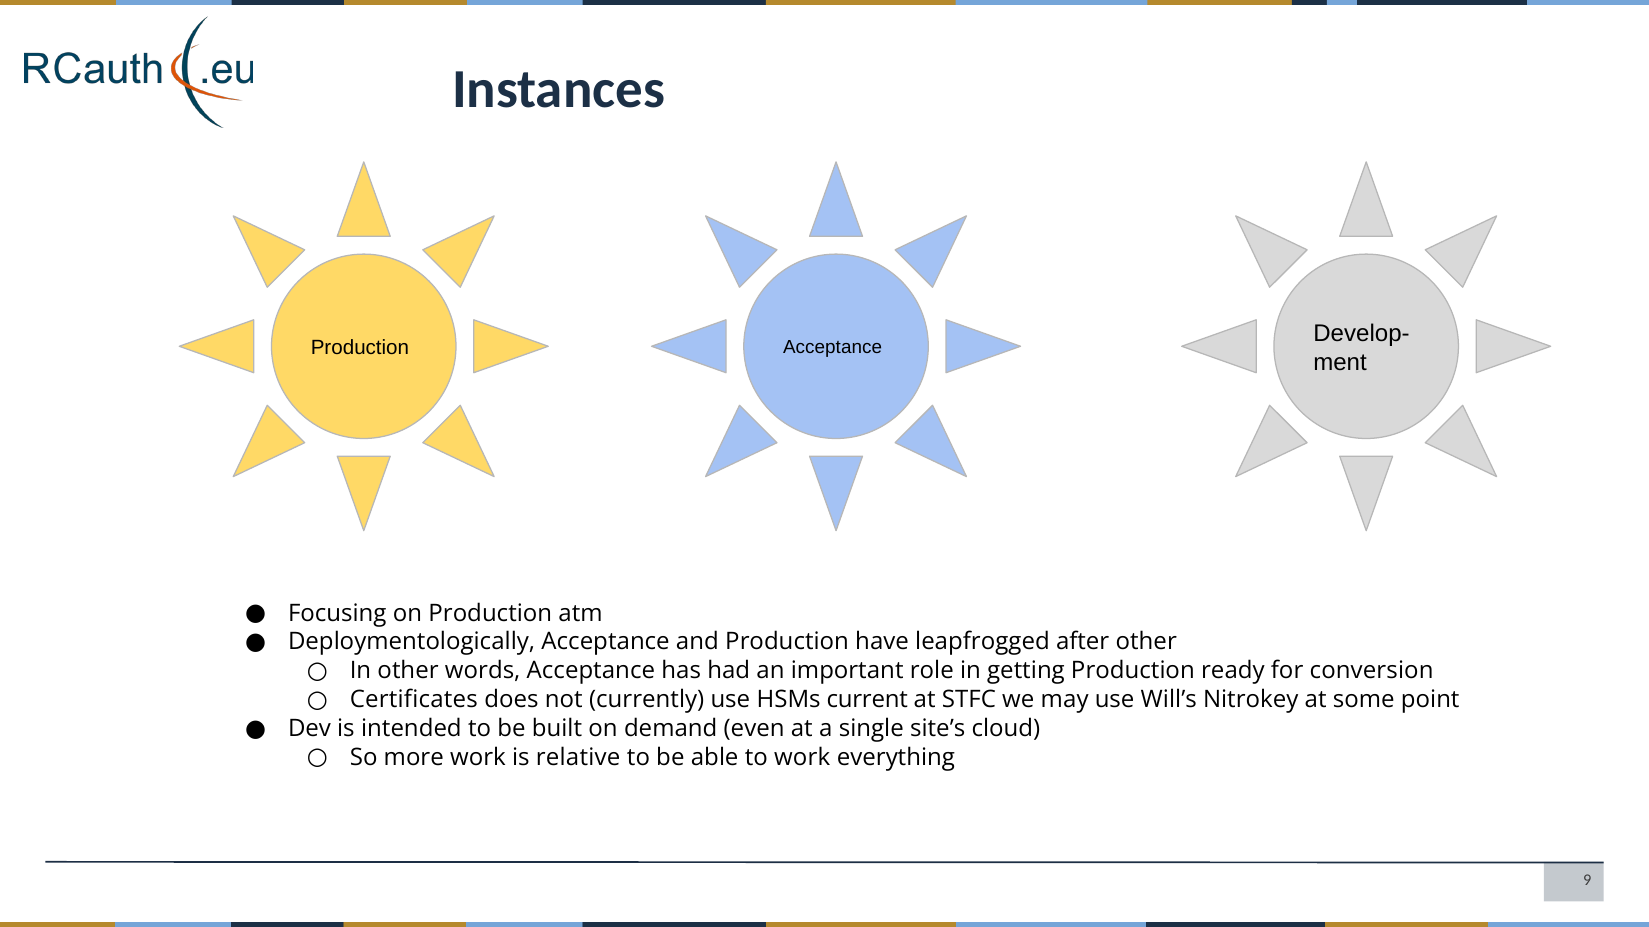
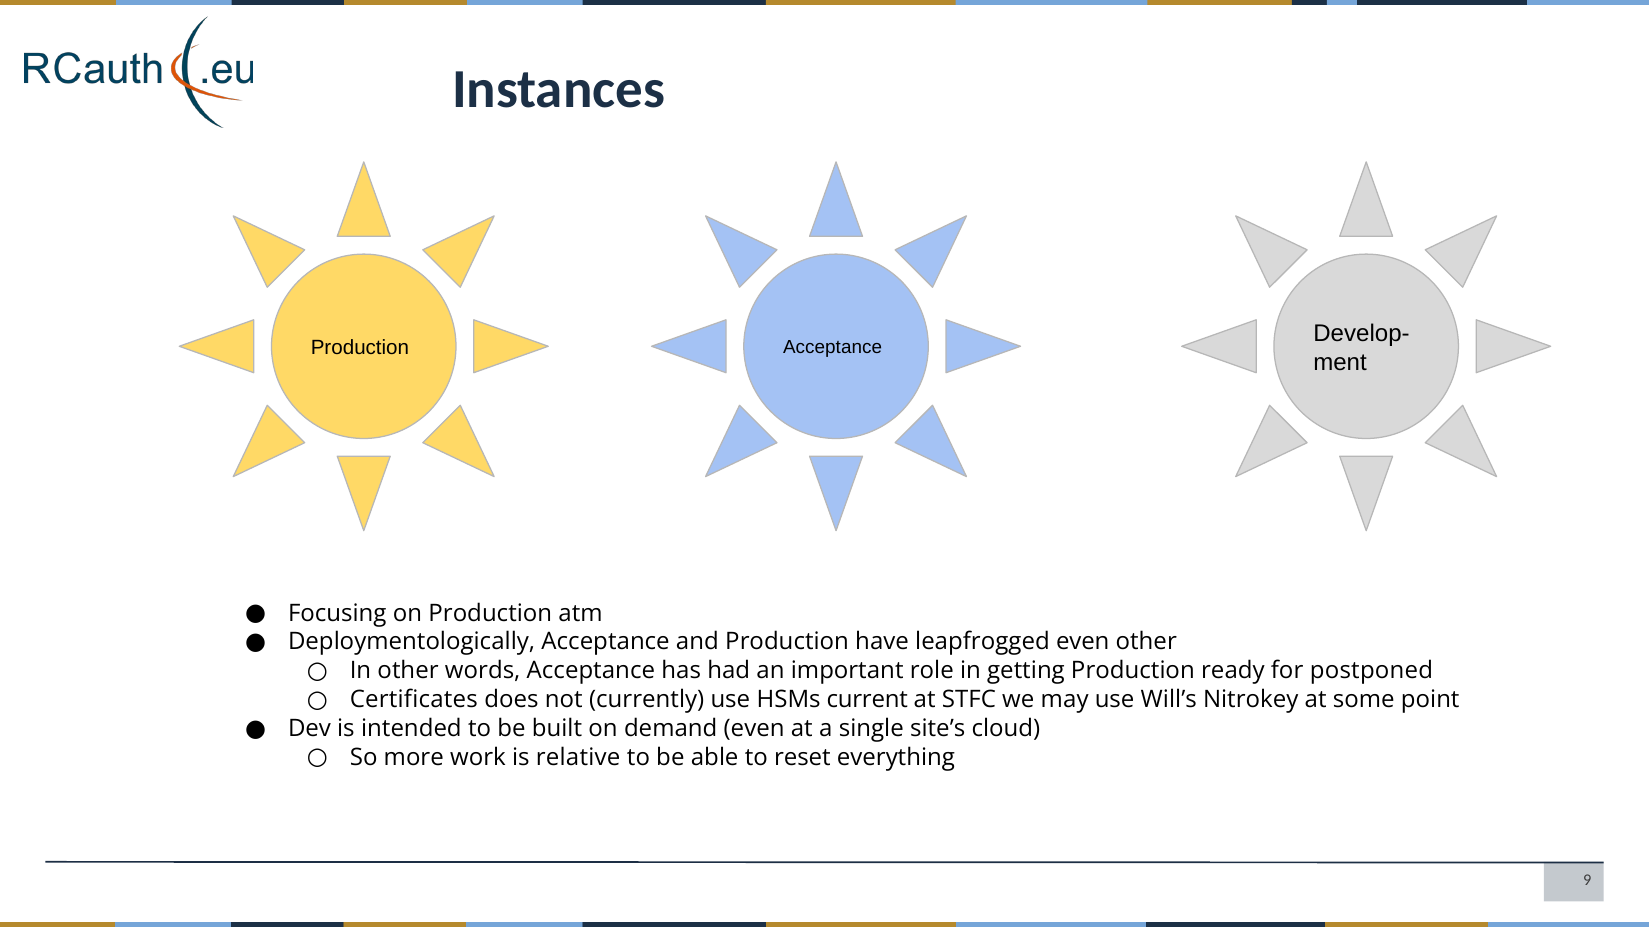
leapfrogged after: after -> even
conversion: conversion -> postponed
to work: work -> reset
